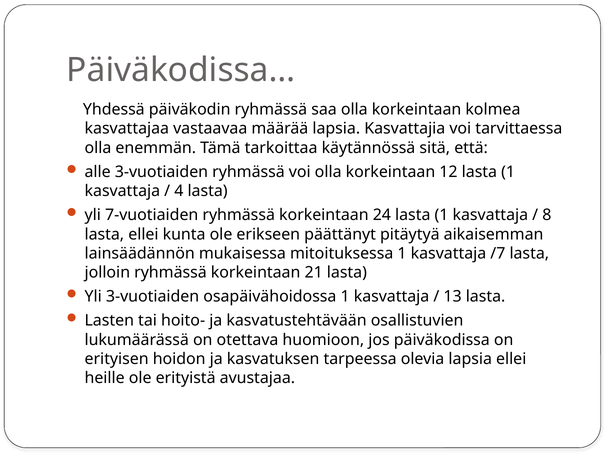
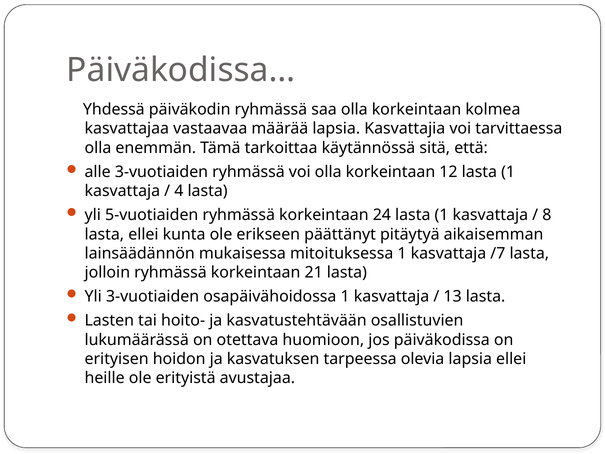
7-vuotiaiden: 7-vuotiaiden -> 5-vuotiaiden
